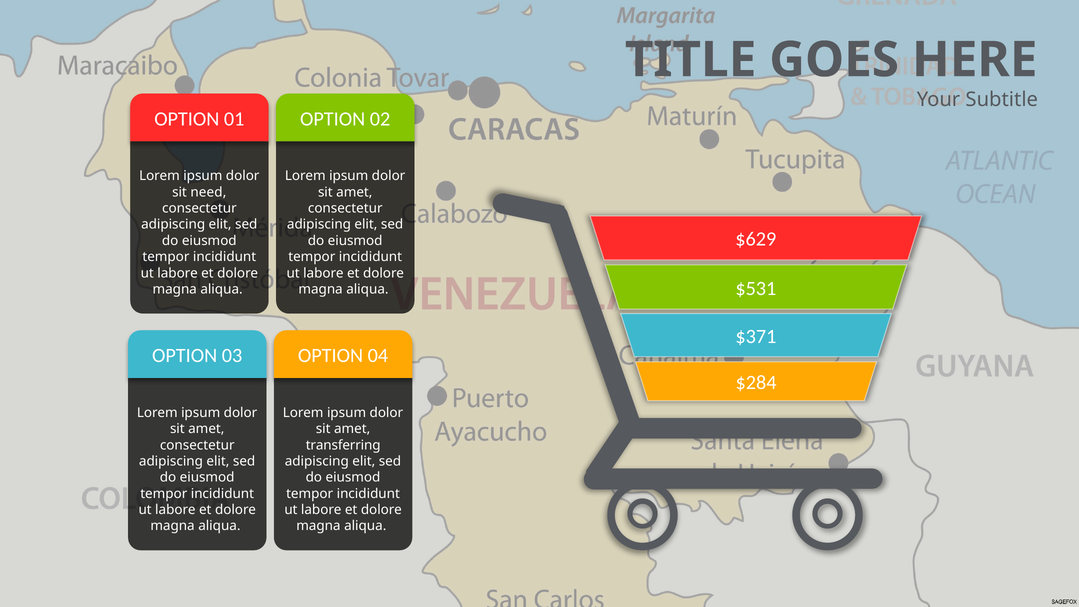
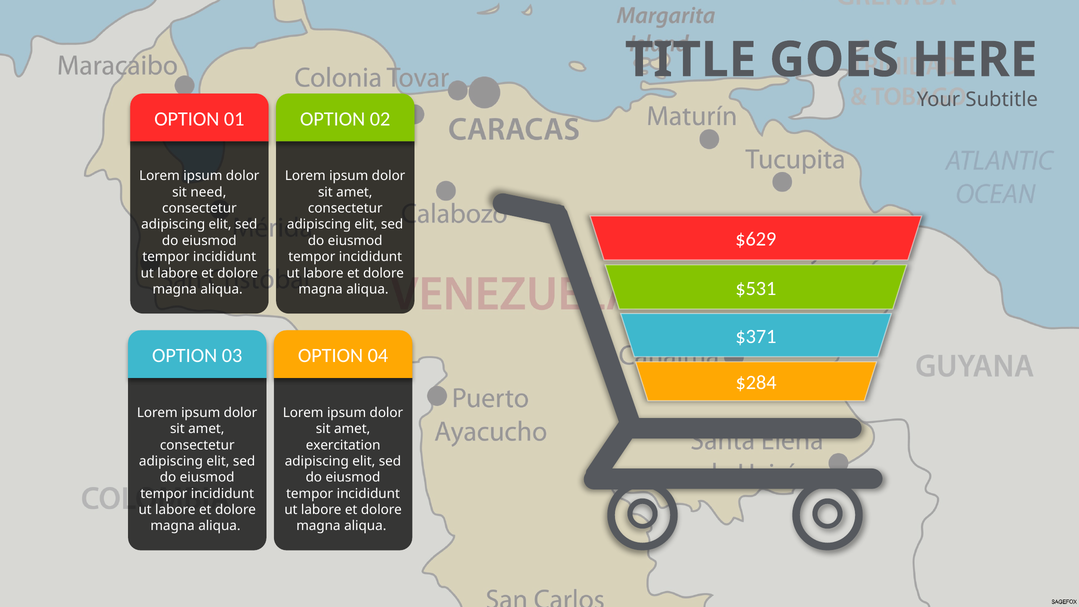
transferring: transferring -> exercitation
